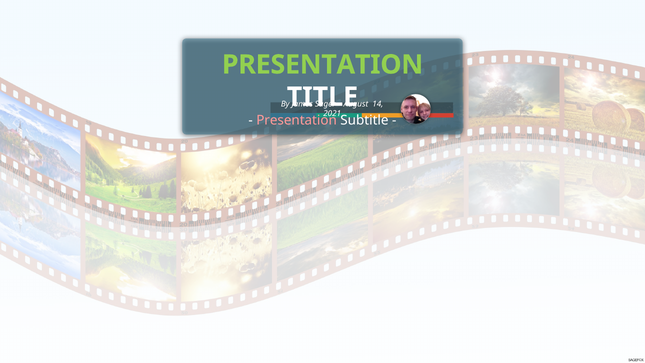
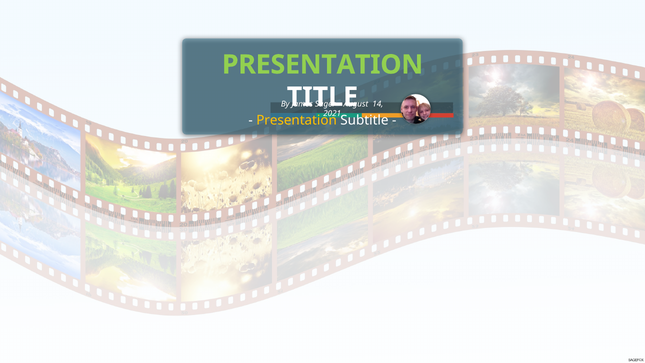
Presentation at (297, 120) colour: pink -> yellow
